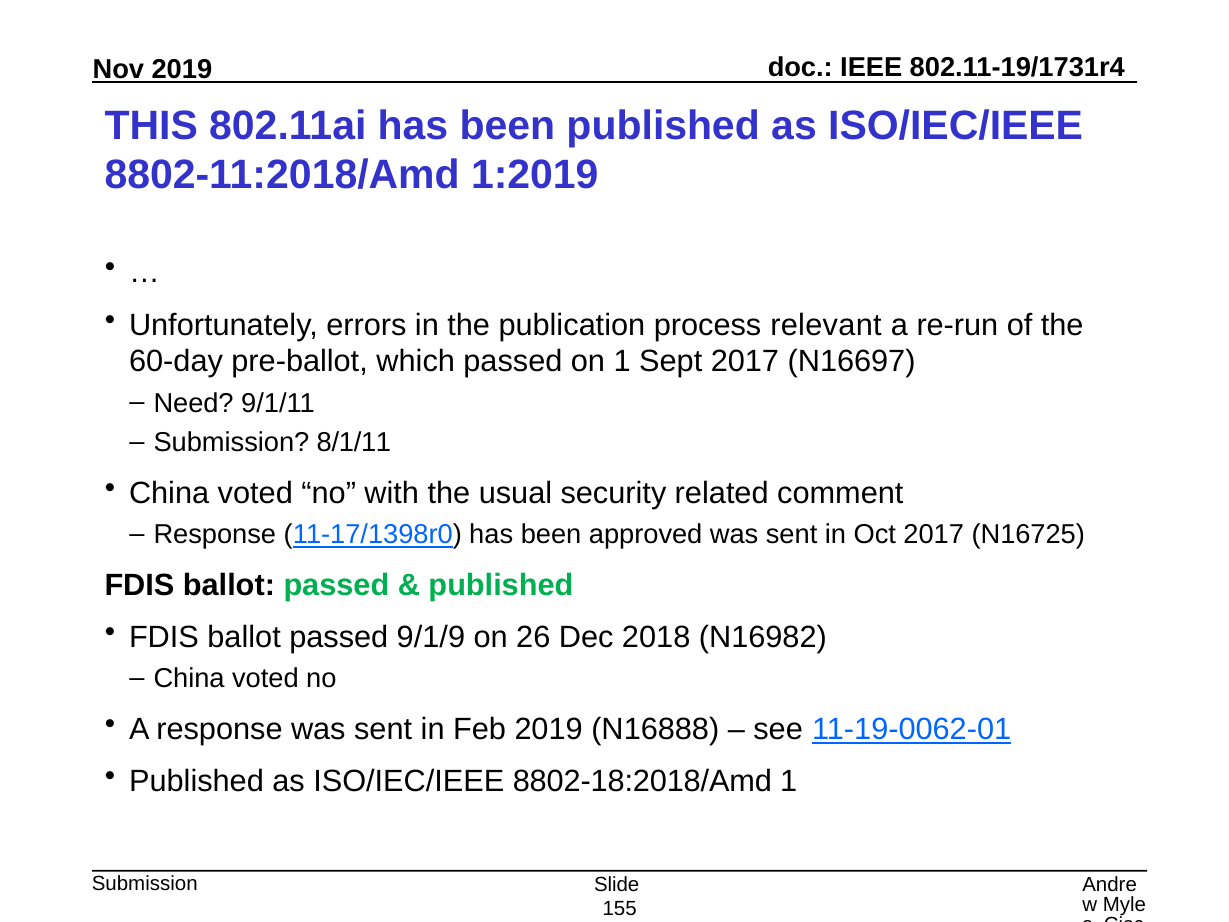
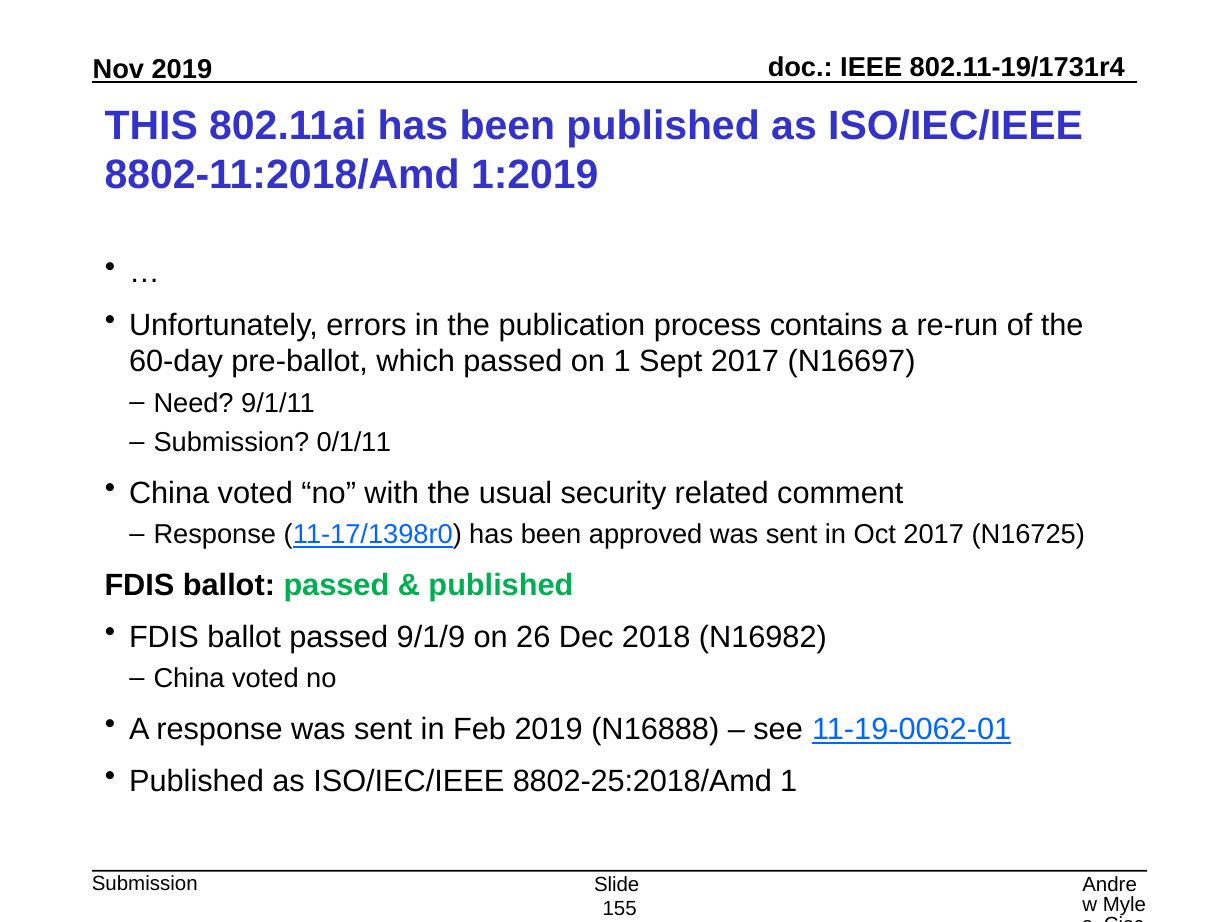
relevant: relevant -> contains
8/1/11: 8/1/11 -> 0/1/11
8802-18:2018/Amd: 8802-18:2018/Amd -> 8802-25:2018/Amd
